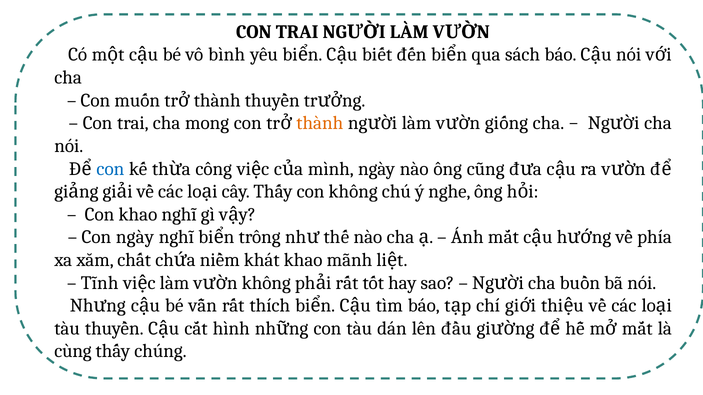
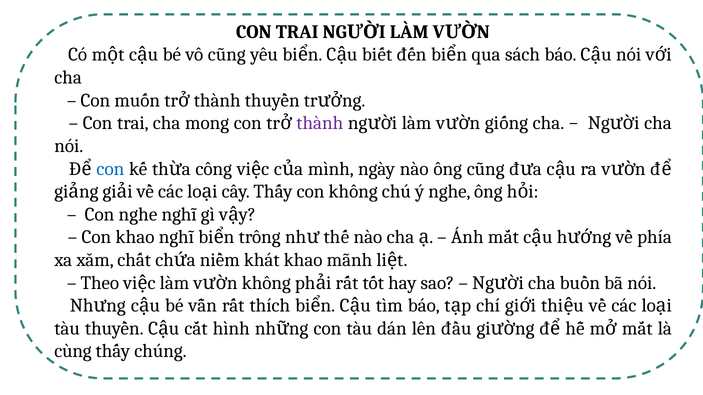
vô bình: bình -> cũng
thành at (320, 123) colour: orange -> purple
Con khao: khao -> nghe
Con ngày: ngày -> khao
Tĩnh: Tĩnh -> Theo
